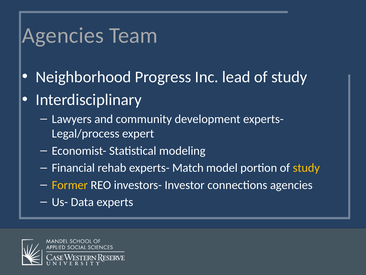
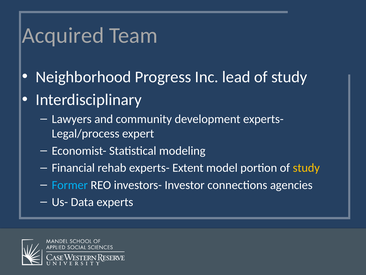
Agencies at (63, 35): Agencies -> Acquired
Match: Match -> Extent
Former colour: yellow -> light blue
